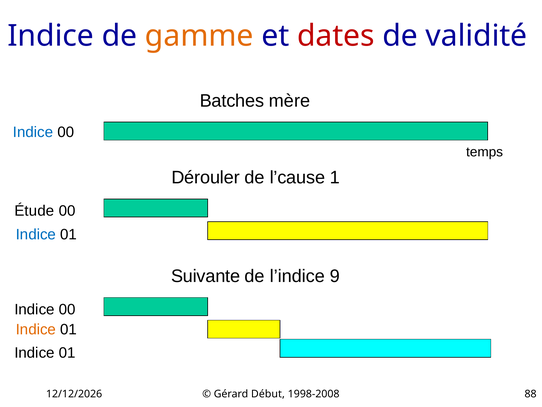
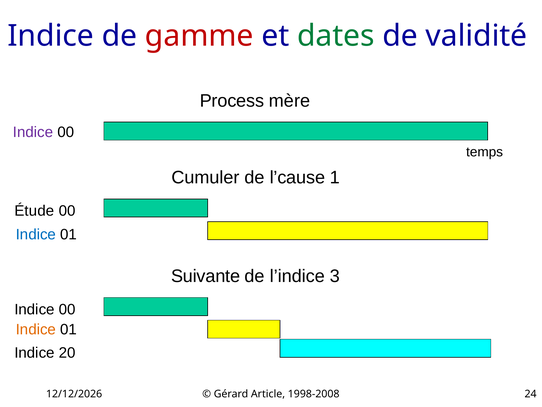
gamme colour: orange -> red
dates colour: red -> green
Batches: Batches -> Process
Indice at (33, 132) colour: blue -> purple
Dérouler: Dérouler -> Cumuler
9: 9 -> 3
01 at (67, 352): 01 -> 20
Début: Début -> Article
88: 88 -> 24
